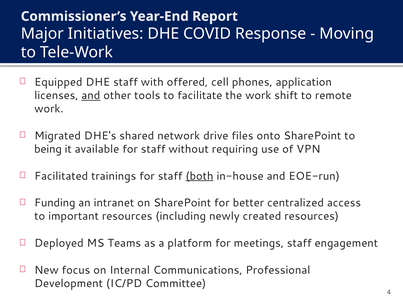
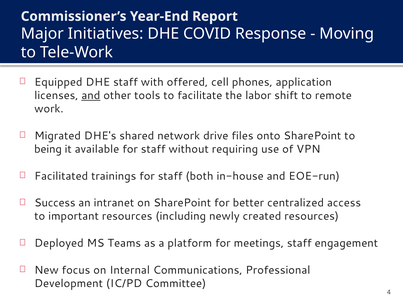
the work: work -> labor
both underline: present -> none
Funding: Funding -> Success
